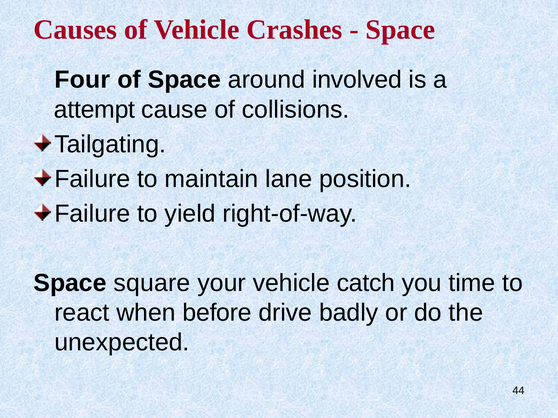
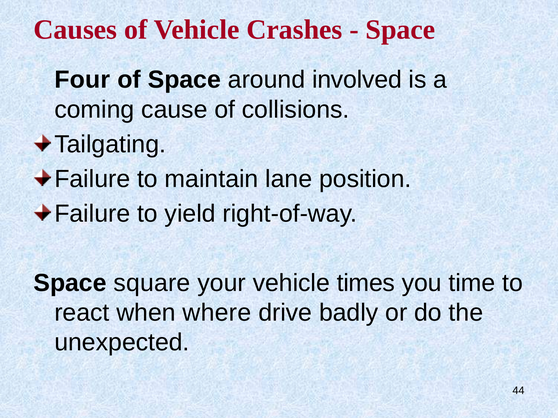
attempt: attempt -> coming
catch: catch -> times
before: before -> where
